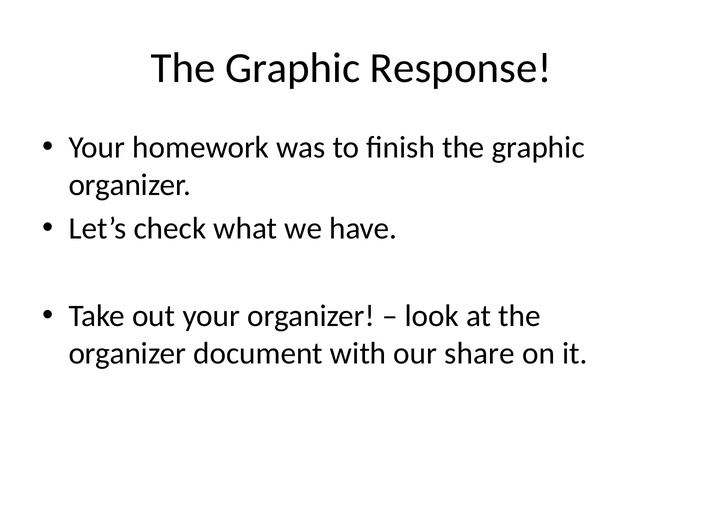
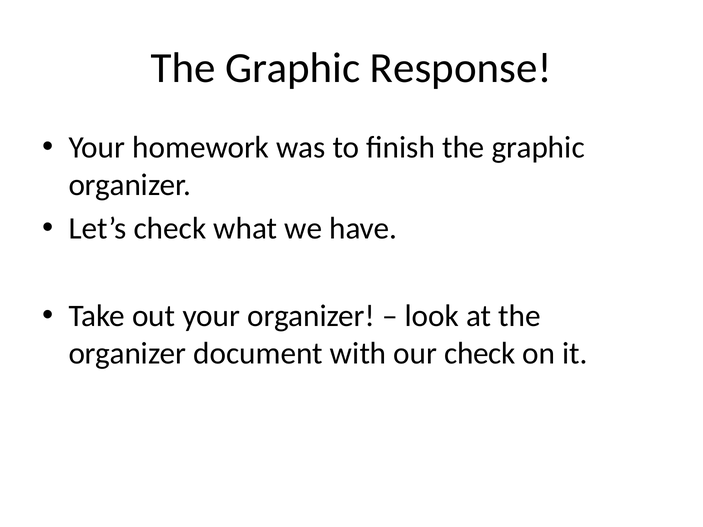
our share: share -> check
